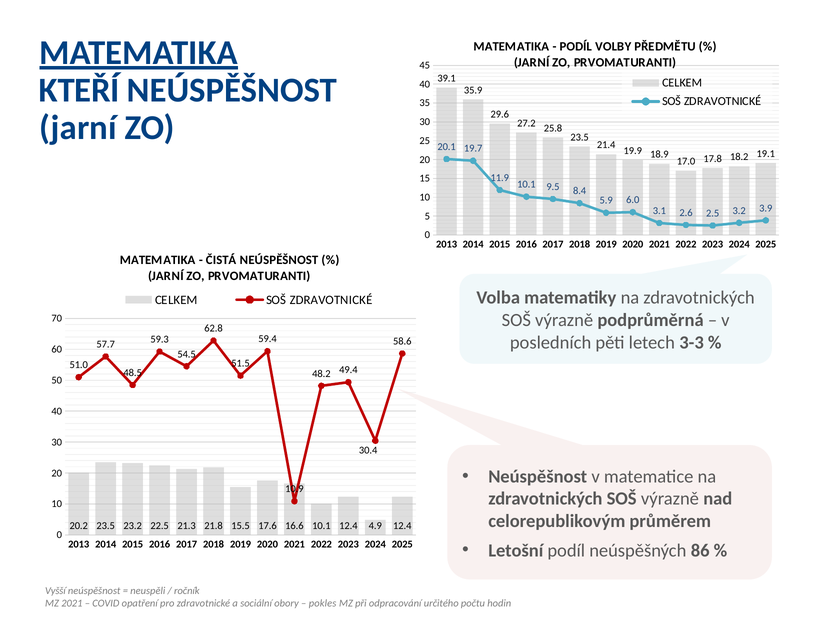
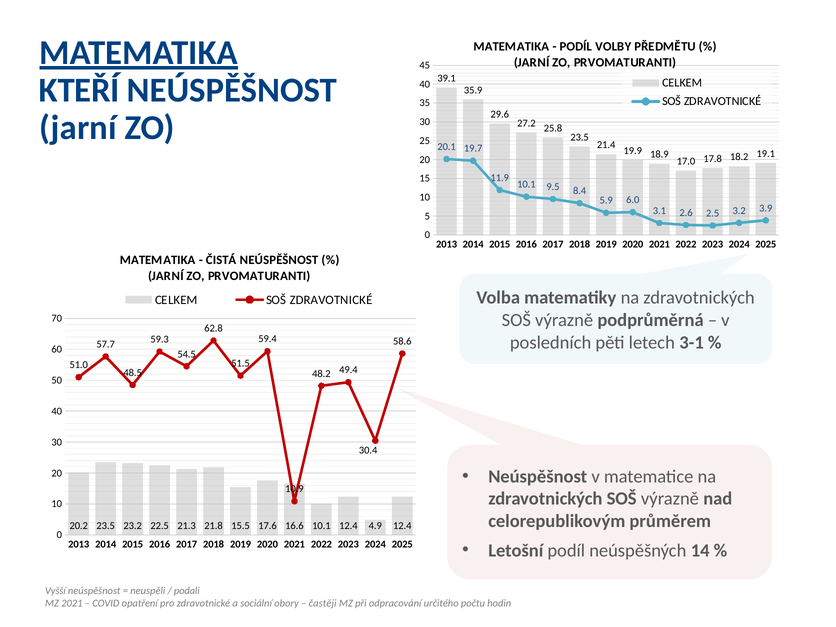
3-3: 3-3 -> 3-1
86: 86 -> 14
ročník: ročník -> podali
pokles: pokles -> častěji
